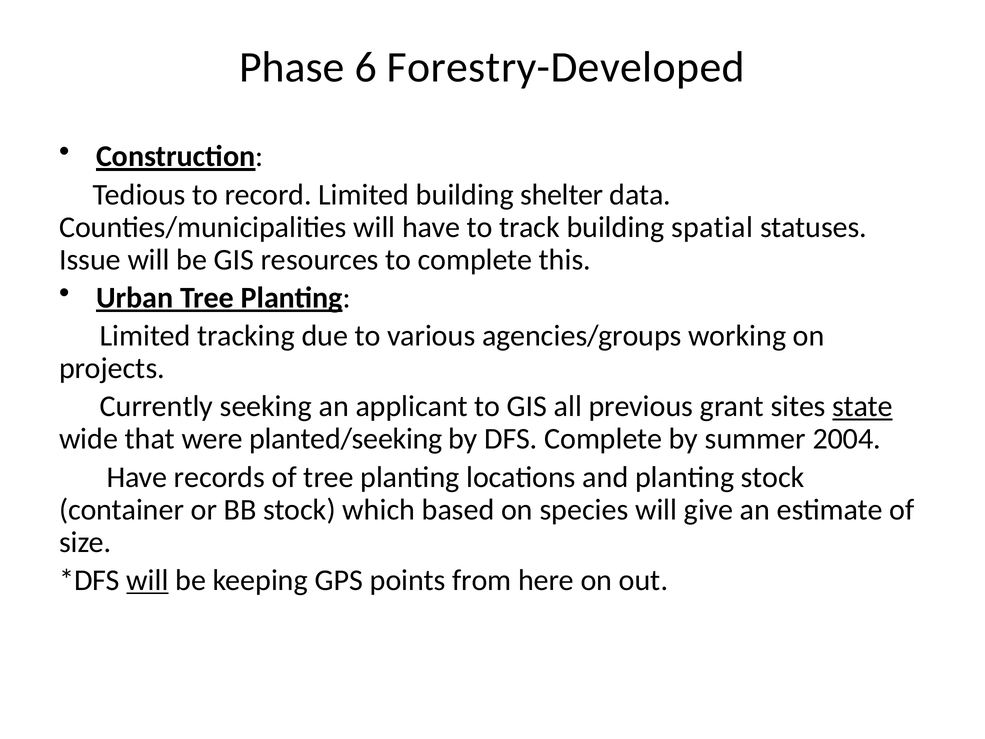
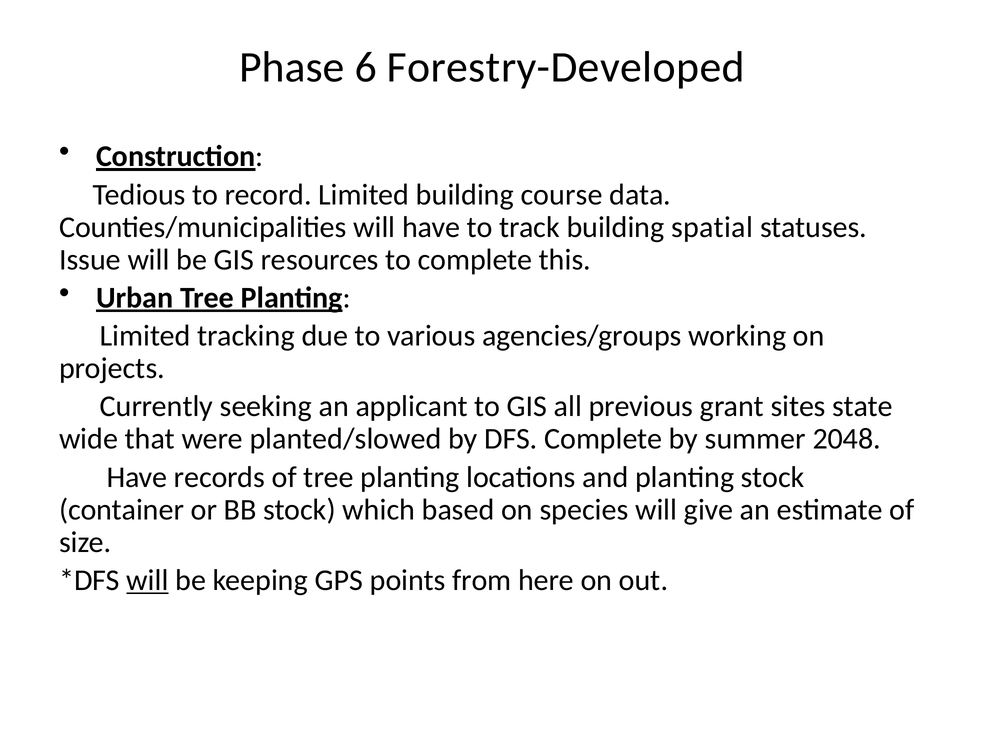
shelter: shelter -> course
state underline: present -> none
planted/seeking: planted/seeking -> planted/slowed
2004: 2004 -> 2048
